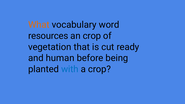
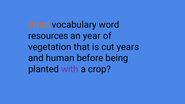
an crop: crop -> year
ready: ready -> years
with colour: blue -> purple
